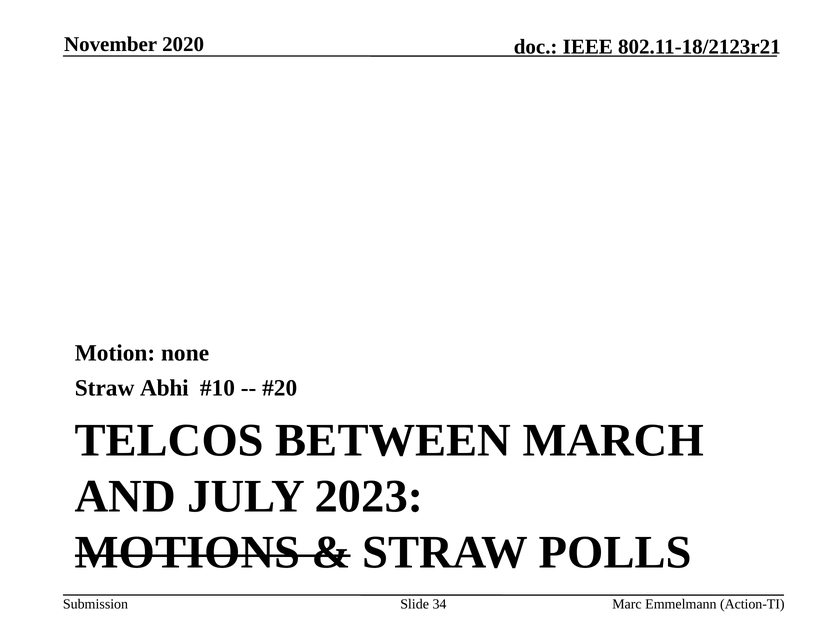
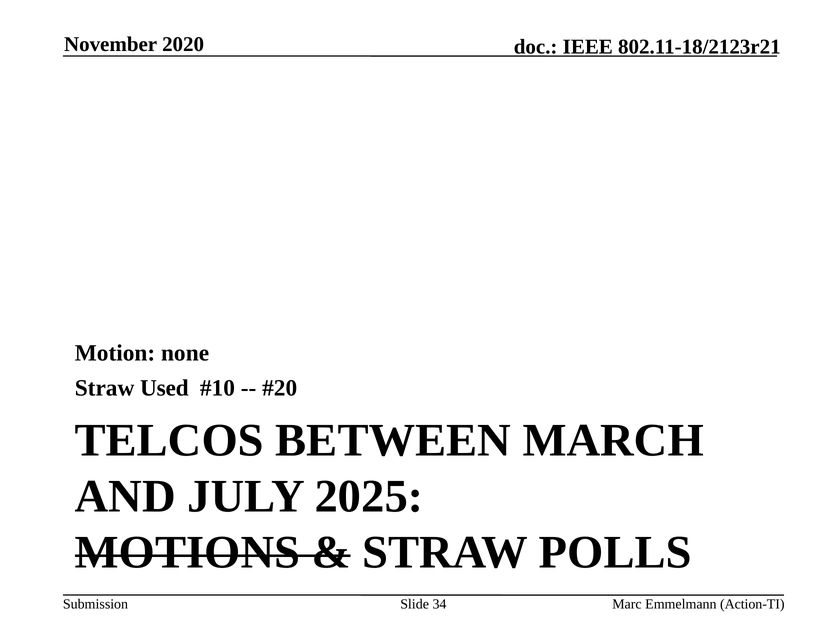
Abhi: Abhi -> Used
2023: 2023 -> 2025
